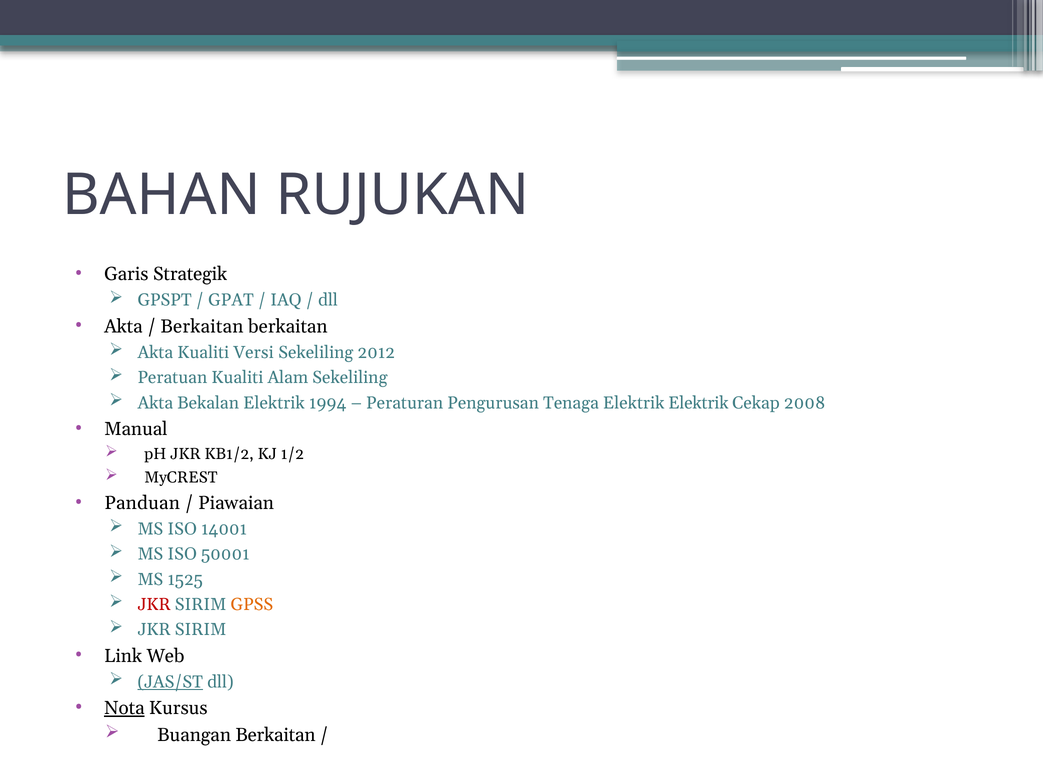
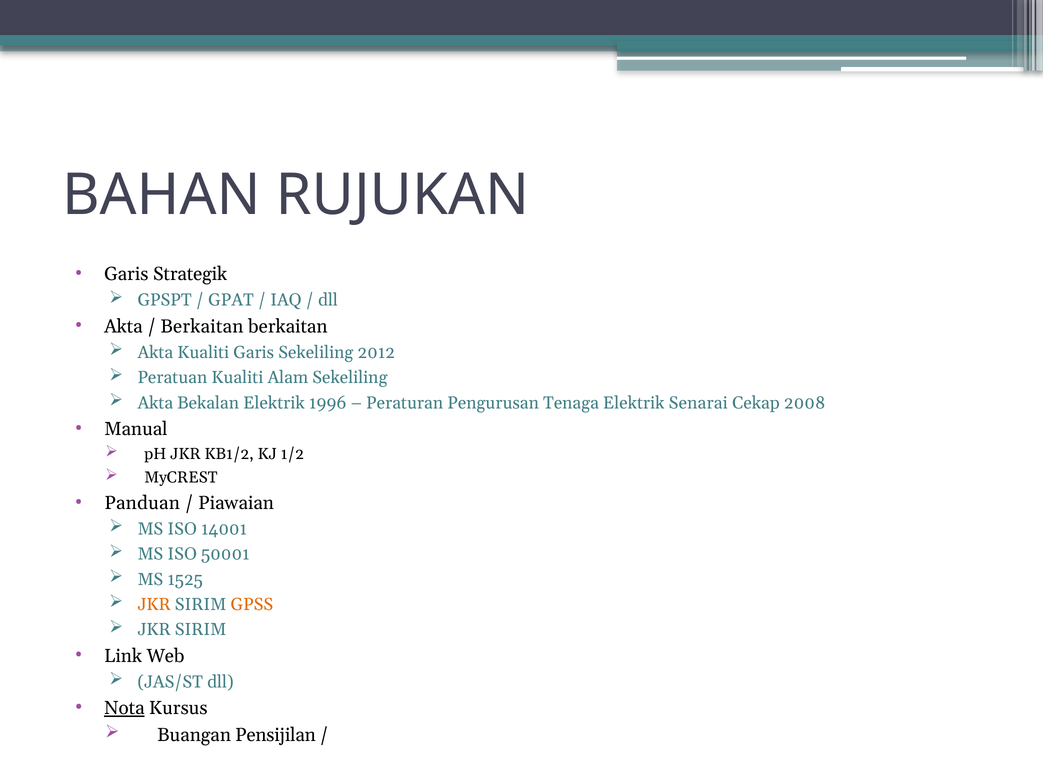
Kualiti Versi: Versi -> Garis
1994: 1994 -> 1996
Elektrik Elektrik: Elektrik -> Senarai
JKR at (154, 605) colour: red -> orange
JAS/ST underline: present -> none
Buangan Berkaitan: Berkaitan -> Pensijilan
